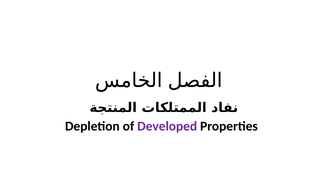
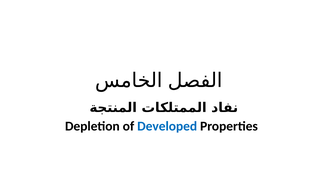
Developed colour: purple -> blue
